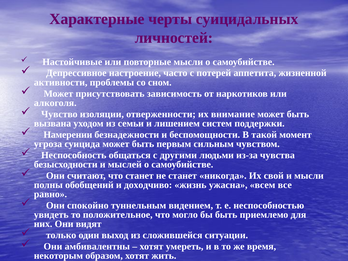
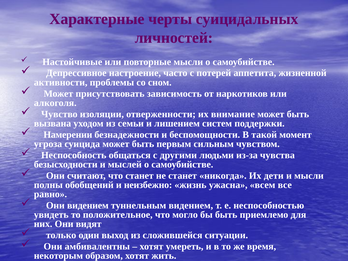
свой: свой -> дети
доходчиво: доходчиво -> неизбежно
Они спокойно: спокойно -> видением
